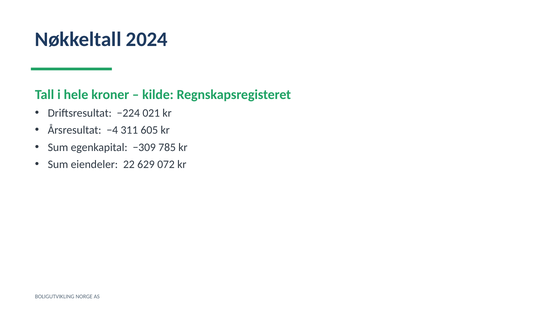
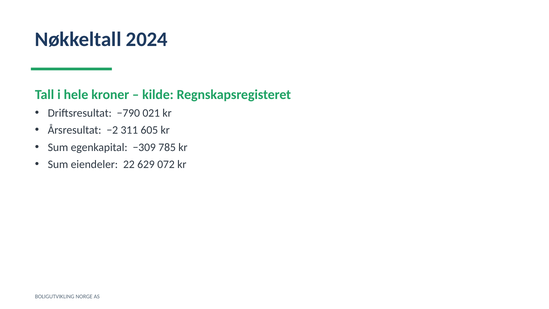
−224: −224 -> −790
−4: −4 -> −2
